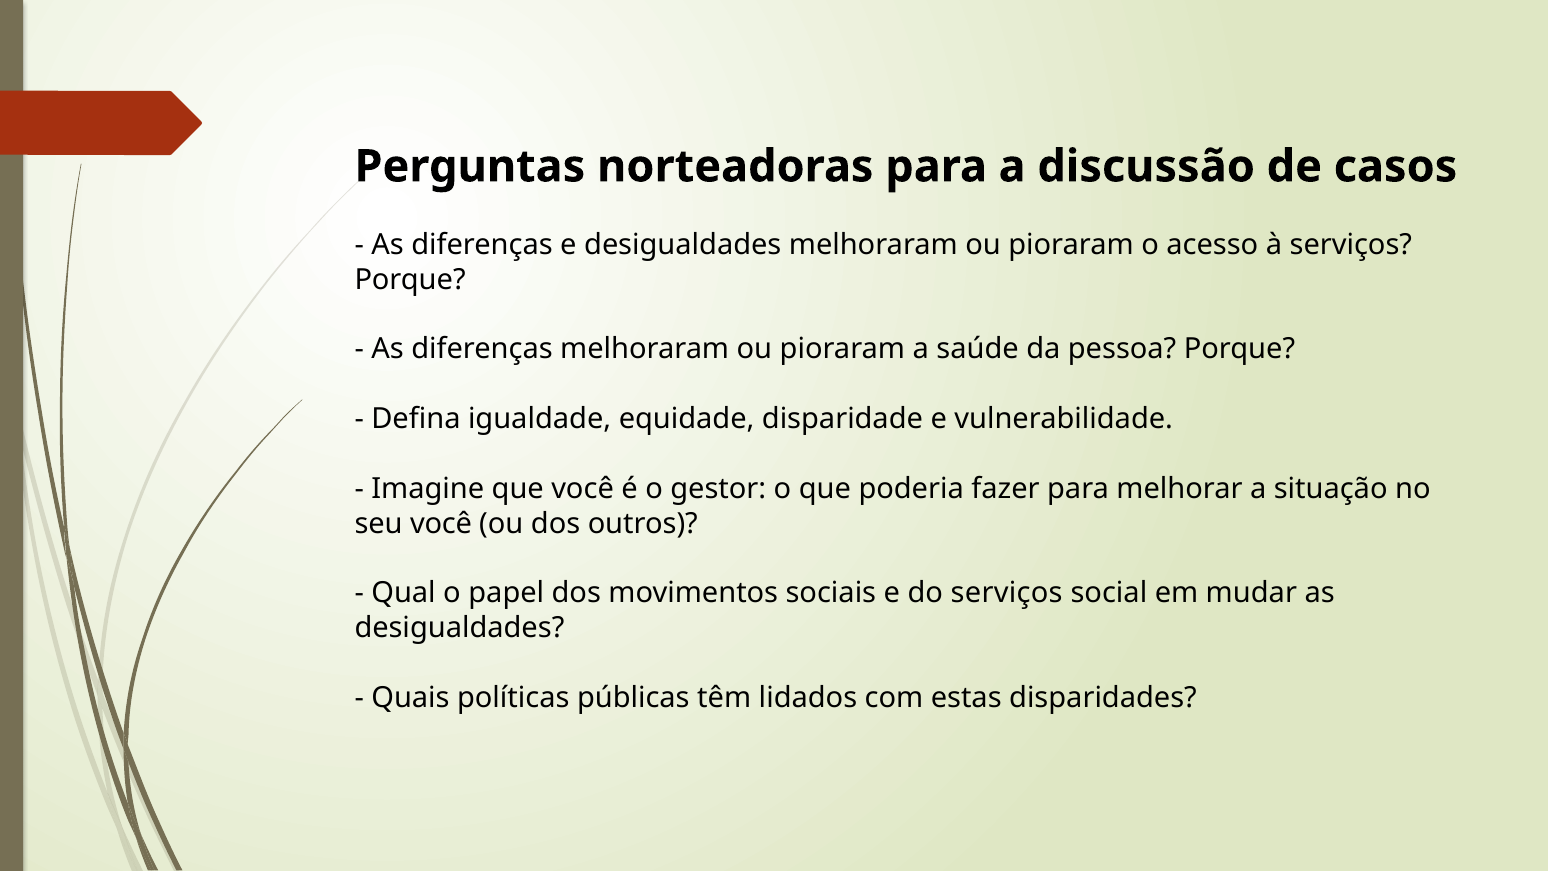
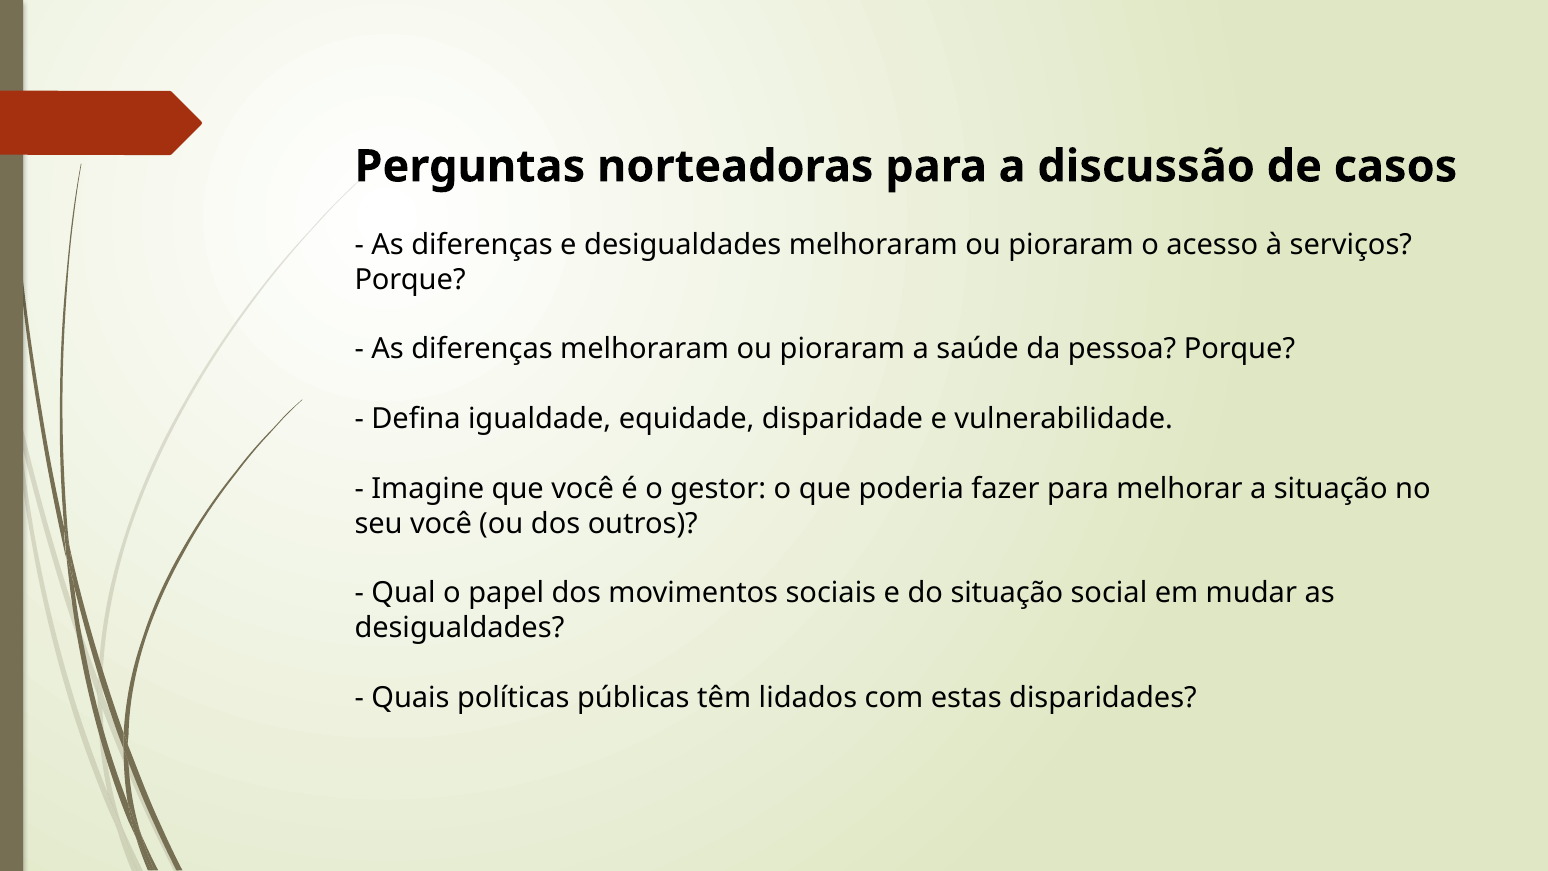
do serviços: serviços -> situação
